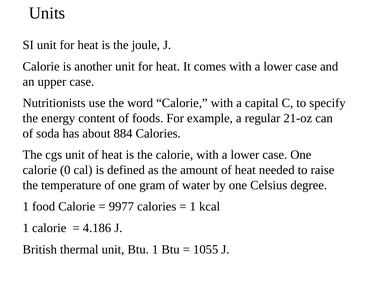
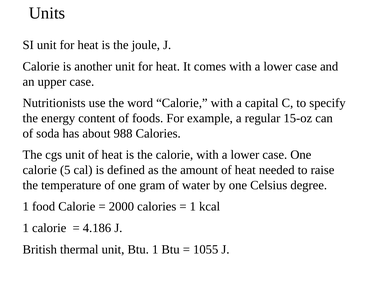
21-oz: 21-oz -> 15-oz
884: 884 -> 988
0: 0 -> 5
9977: 9977 -> 2000
